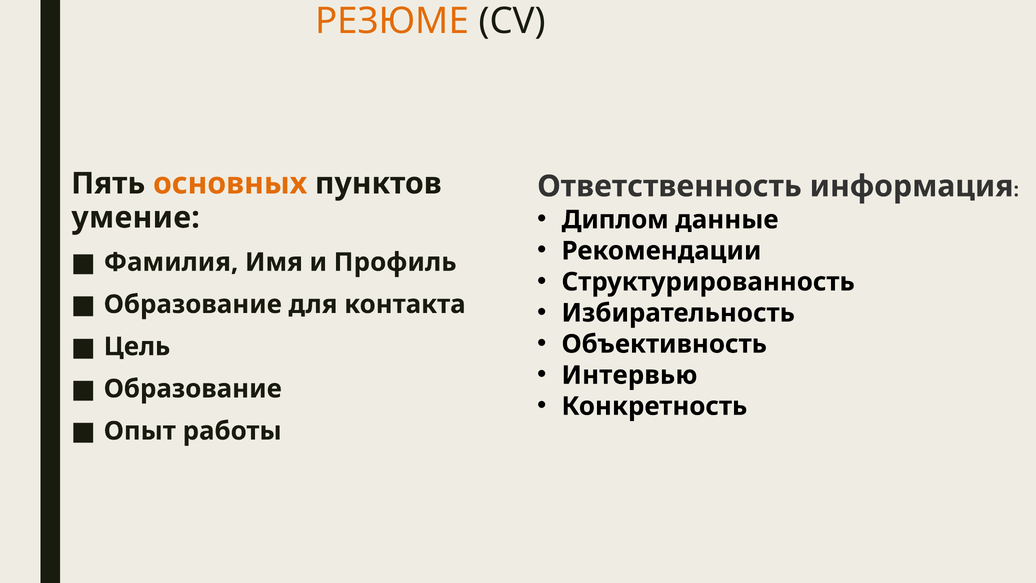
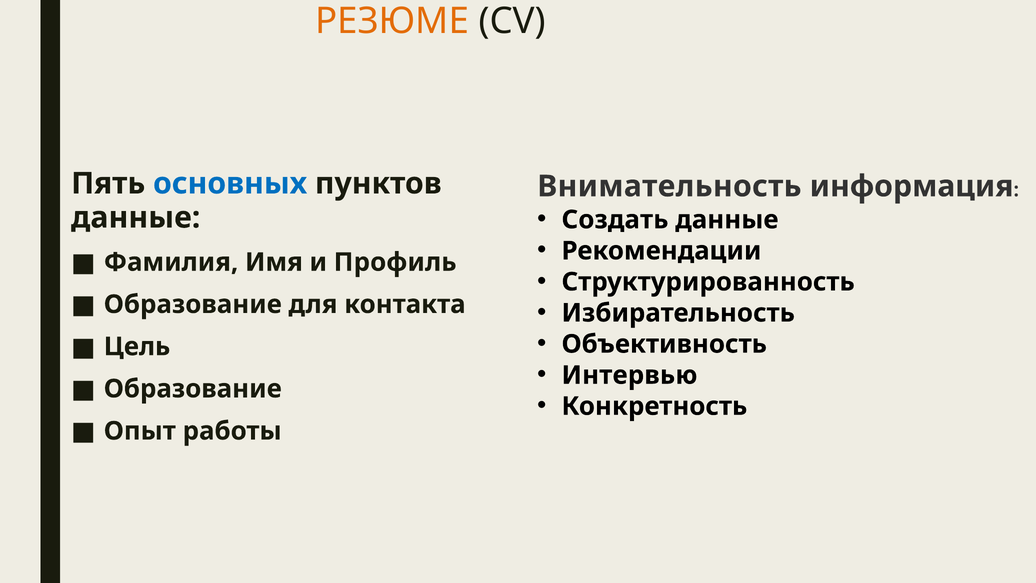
основных colour: orange -> blue
Ответственность: Ответственность -> Внимательность
Диплом: Диплом -> Создать
умение at (136, 218): умение -> данные
